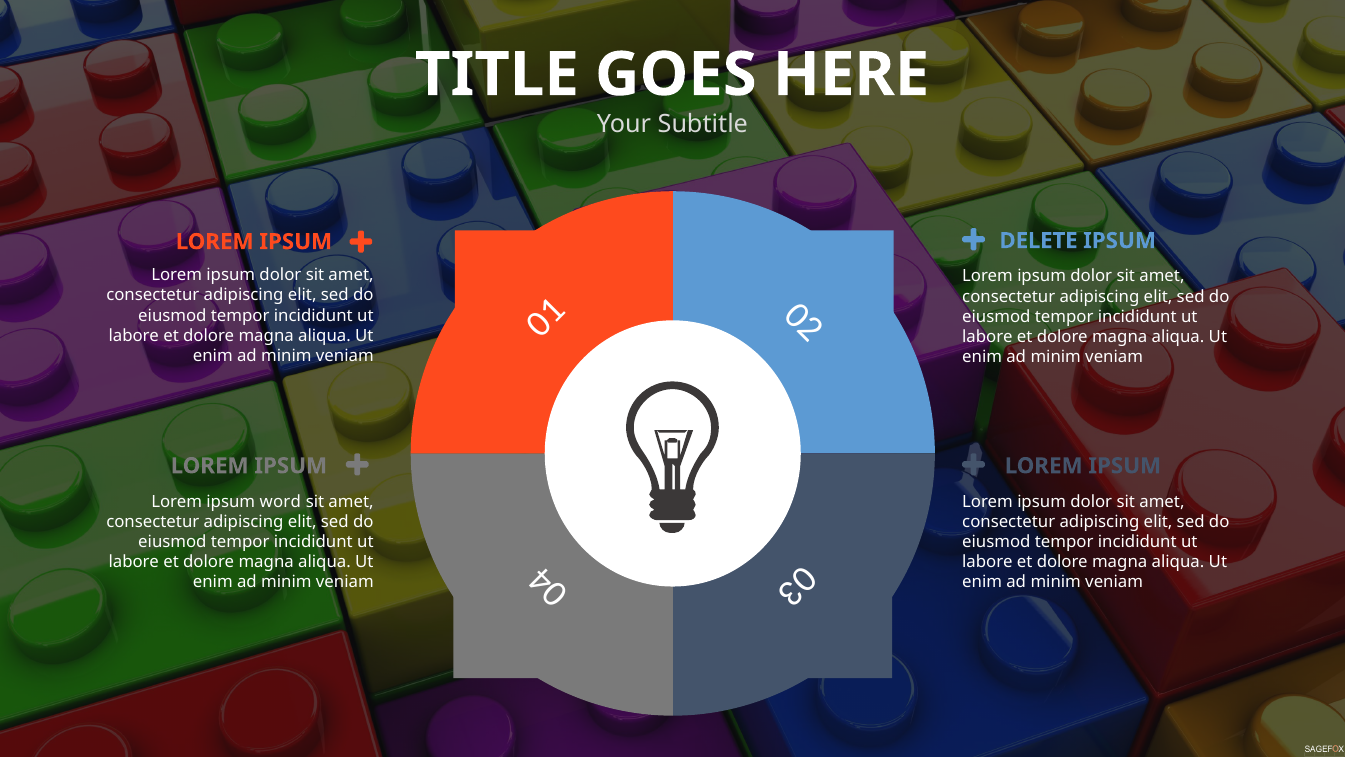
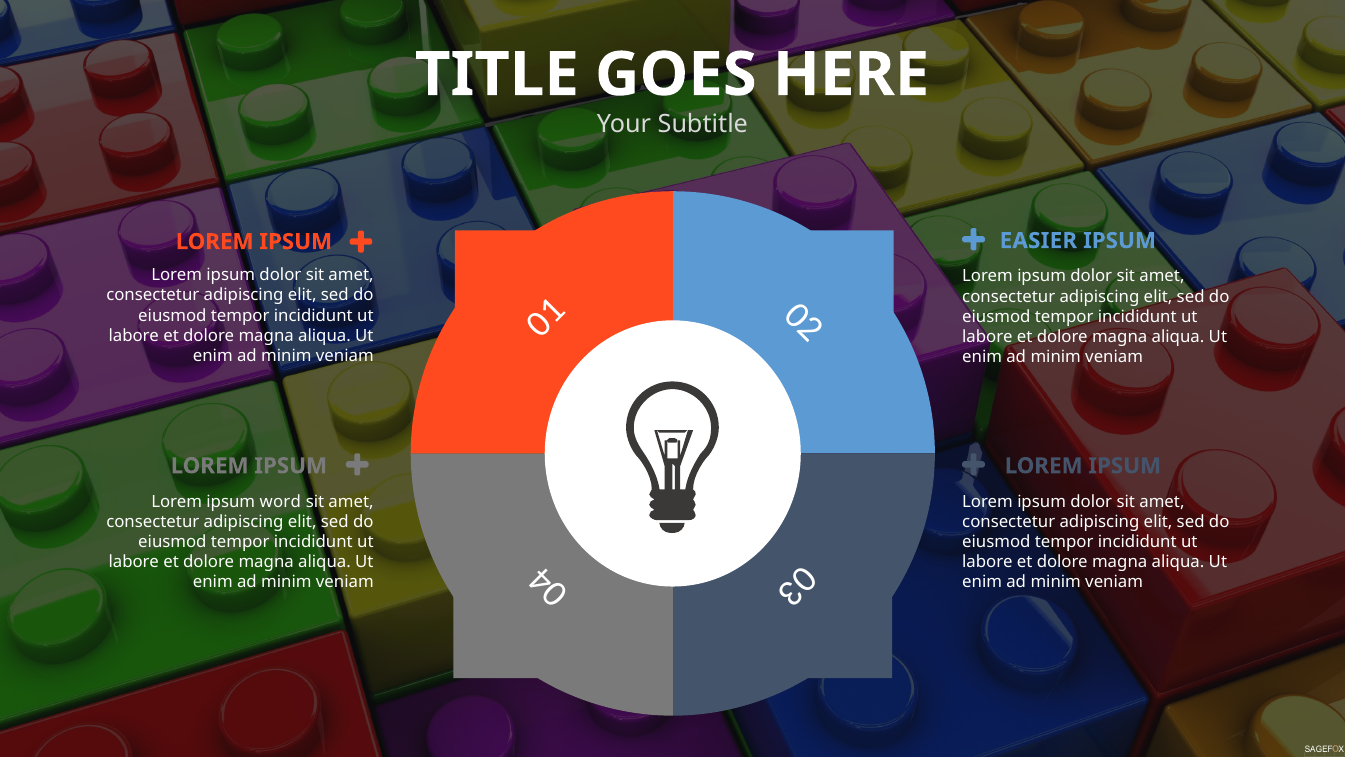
DELETE: DELETE -> EASIER
